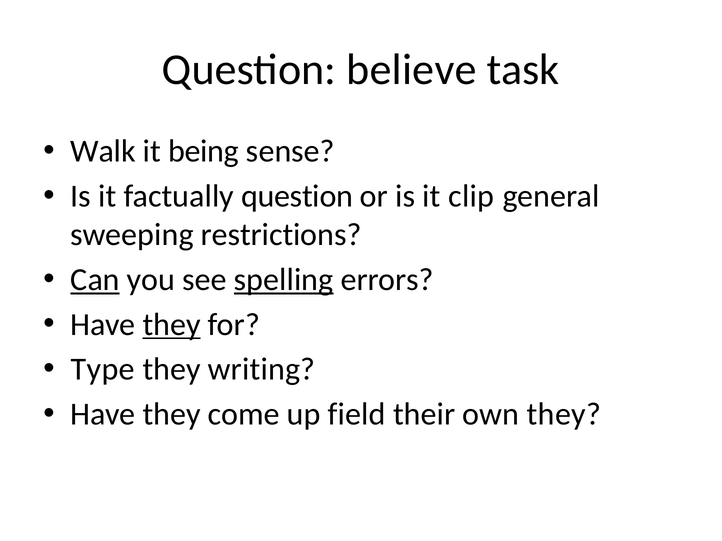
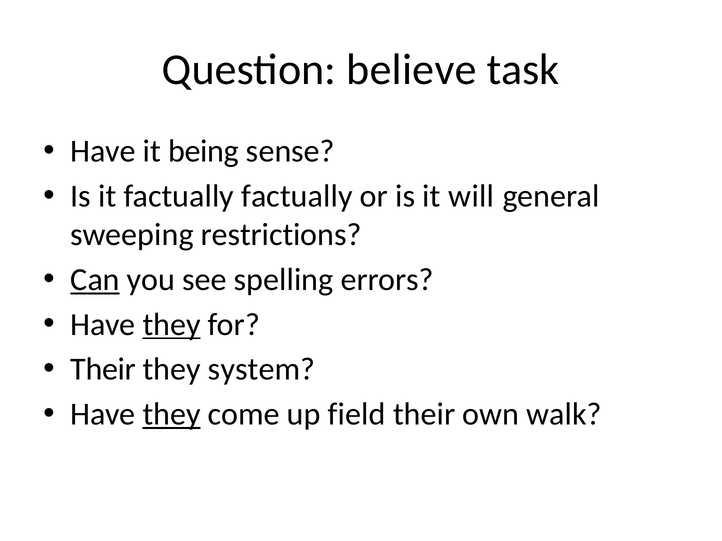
Walk at (103, 151): Walk -> Have
factually question: question -> factually
clip: clip -> will
spelling underline: present -> none
Type at (103, 370): Type -> Their
writing: writing -> system
they at (172, 415) underline: none -> present
own they: they -> walk
